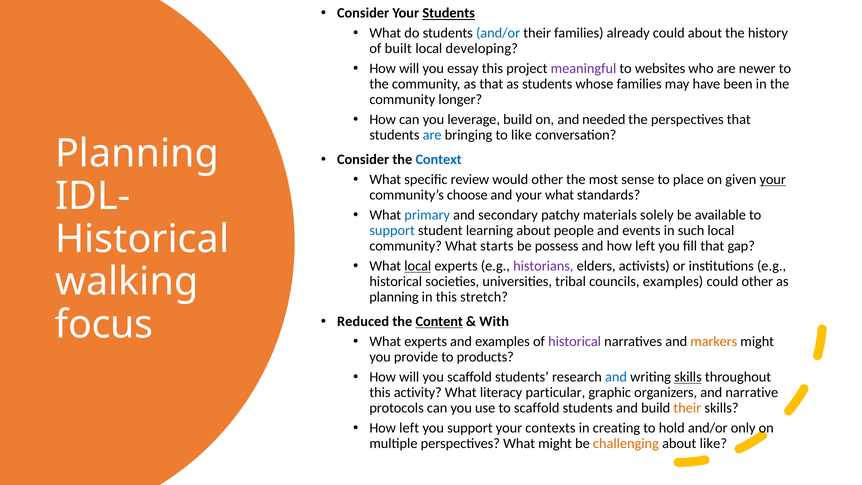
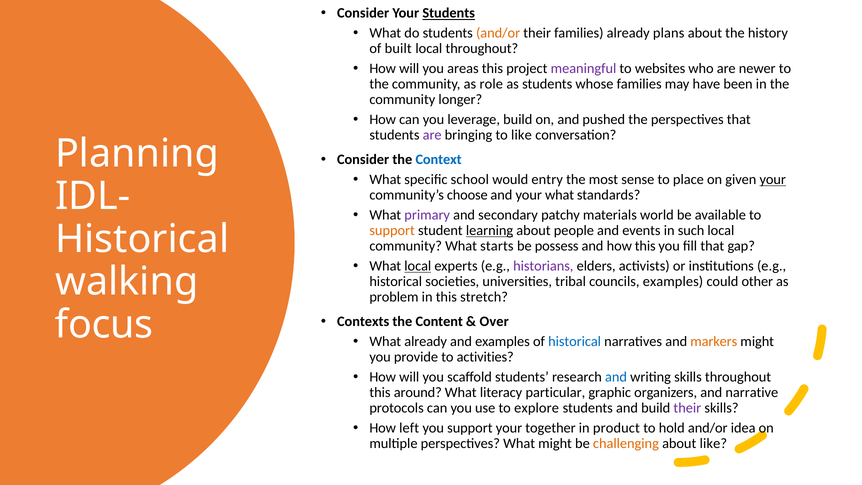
and/or at (498, 33) colour: blue -> orange
already could: could -> plans
local developing: developing -> throughout
essay: essay -> areas
as that: that -> role
needed: needed -> pushed
are at (432, 135) colour: blue -> purple
review: review -> school
would other: other -> entry
primary colour: blue -> purple
solely: solely -> world
support at (392, 231) colour: blue -> orange
learning underline: none -> present
and how left: left -> this
planning at (394, 297): planning -> problem
Reduced: Reduced -> Contexts
Content underline: present -> none
With: With -> Over
What experts: experts -> already
historical at (575, 342) colour: purple -> blue
products: products -> activities
skills at (688, 377) underline: present -> none
activity: activity -> around
to scaffold: scaffold -> explore
their at (687, 408) colour: orange -> purple
contexts: contexts -> together
creating: creating -> product
only: only -> idea
